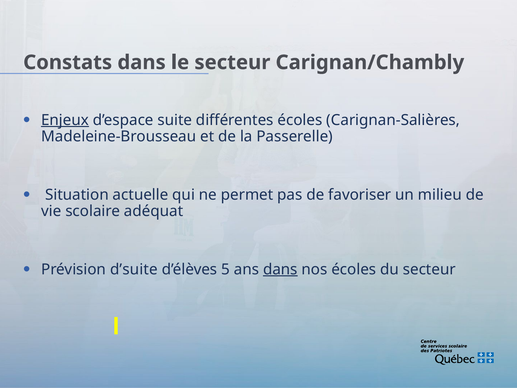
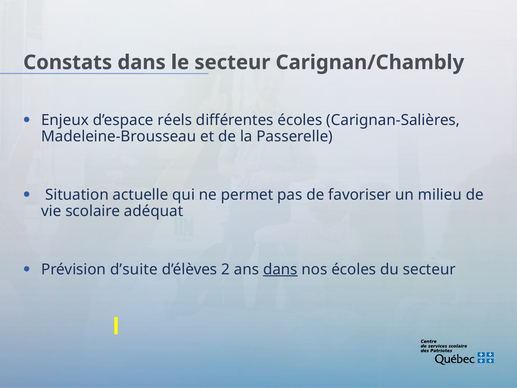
Enjeux underline: present -> none
suite: suite -> réels
5: 5 -> 2
